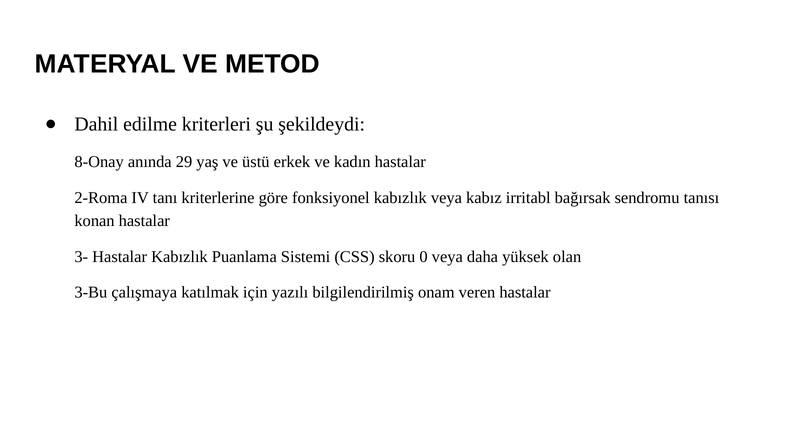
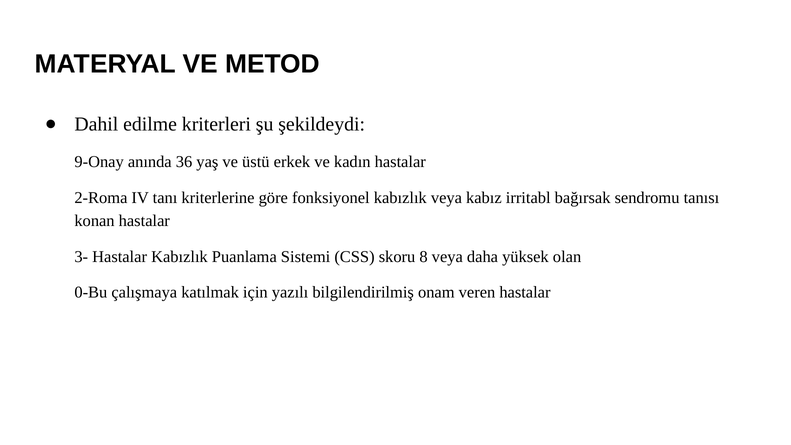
8-Onay: 8-Onay -> 9-Onay
29: 29 -> 36
0: 0 -> 8
3-Bu: 3-Bu -> 0-Bu
